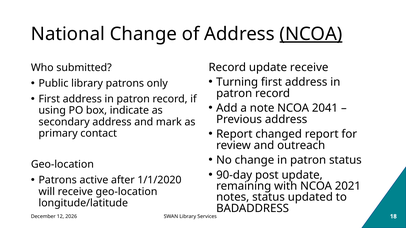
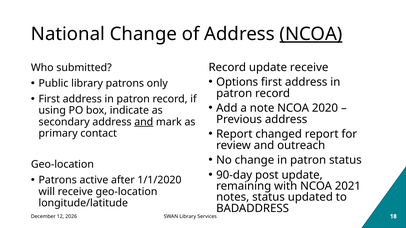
Turning: Turning -> Options
2041: 2041 -> 2020
and at (144, 122) underline: none -> present
